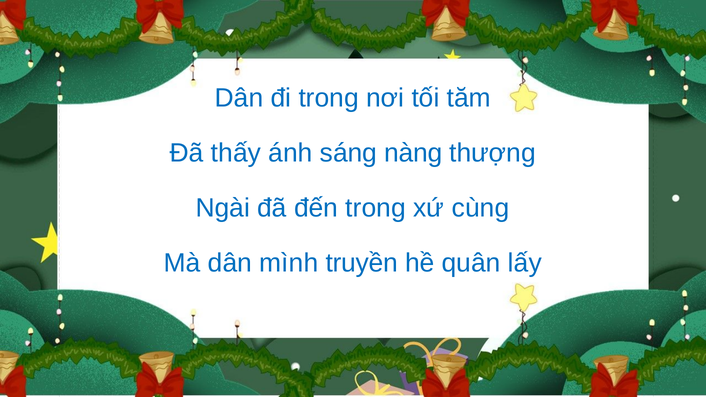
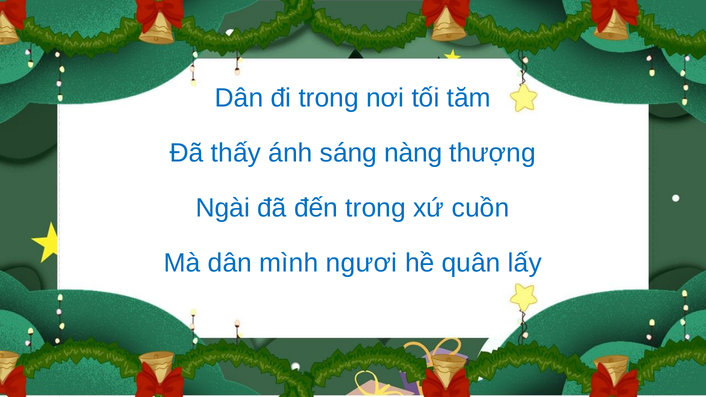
cùng: cùng -> cuồn
truyền: truyền -> ngươi
